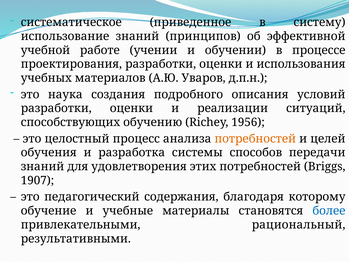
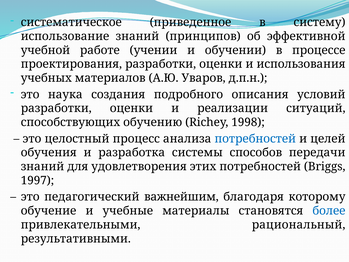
1956: 1956 -> 1998
потребностей at (255, 139) colour: orange -> blue
1907: 1907 -> 1997
содержания: содержания -> важнейшим
